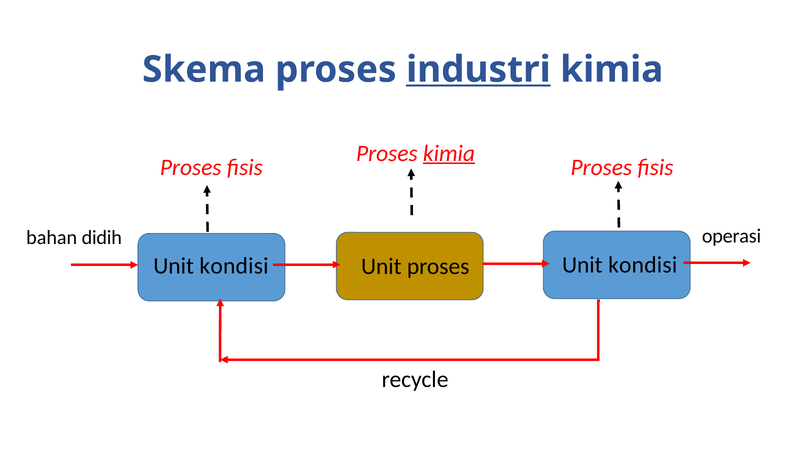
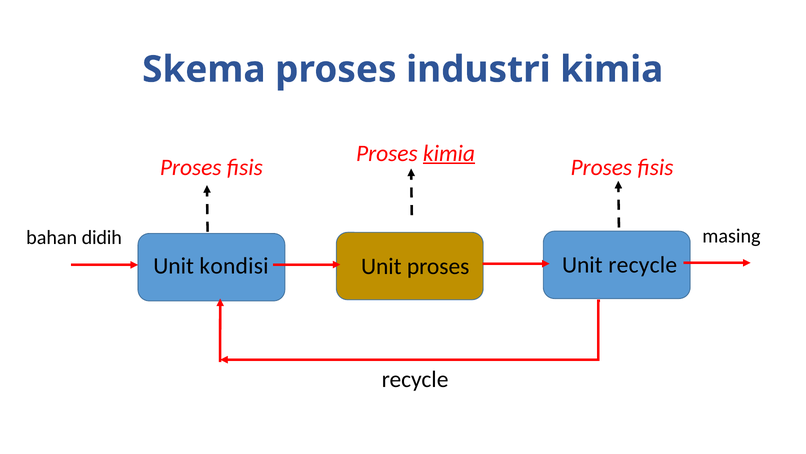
industri underline: present -> none
operasi: operasi -> masing
kondisi at (643, 265): kondisi -> recycle
